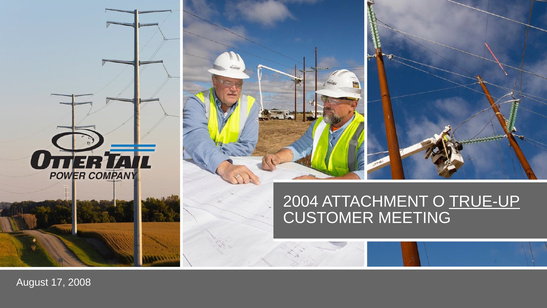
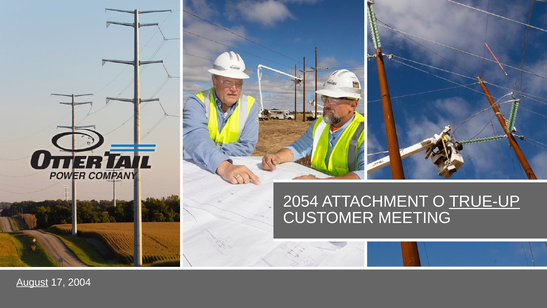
2004: 2004 -> 2054
August underline: none -> present
2008: 2008 -> 2004
